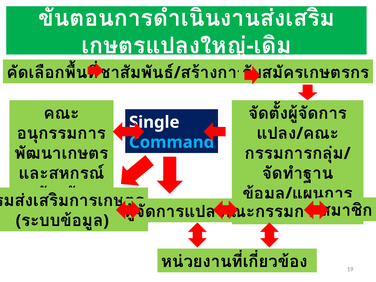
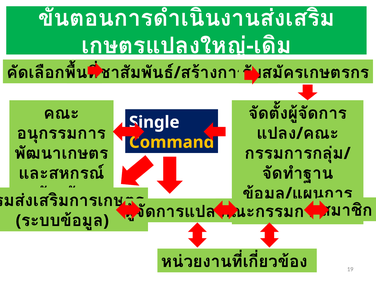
Command colour: light blue -> yellow
